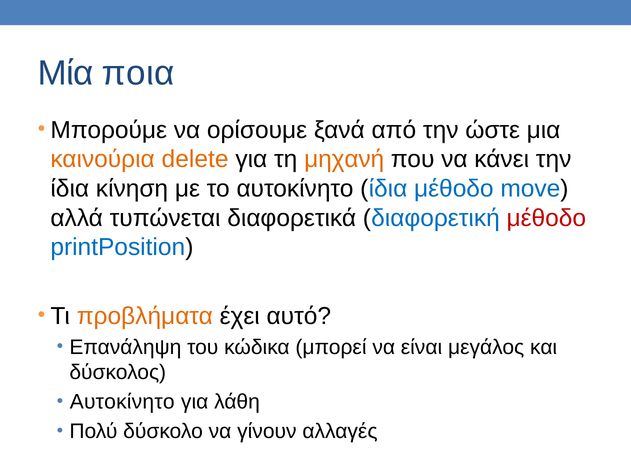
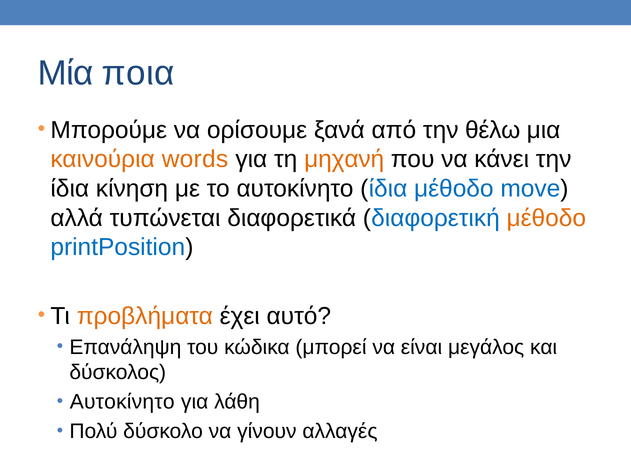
ώστε: ώστε -> θέλω
delete: delete -> words
μέθοδο at (546, 218) colour: red -> orange
